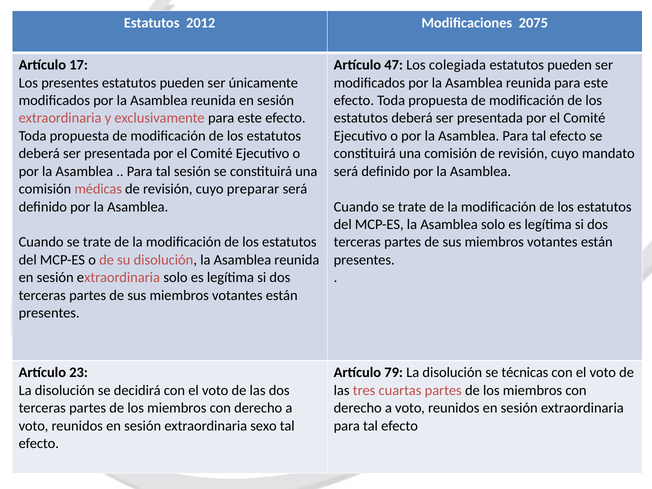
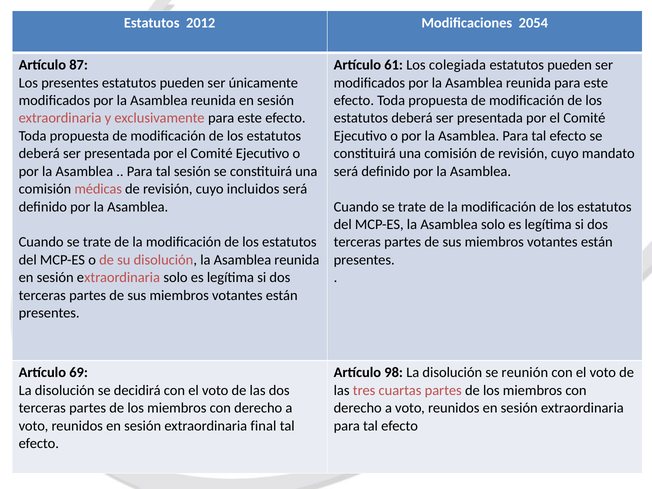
2075: 2075 -> 2054
17: 17 -> 87
47: 47 -> 61
preparar: preparar -> incluidos
23: 23 -> 69
79: 79 -> 98
técnicas: técnicas -> reunión
sexo: sexo -> final
